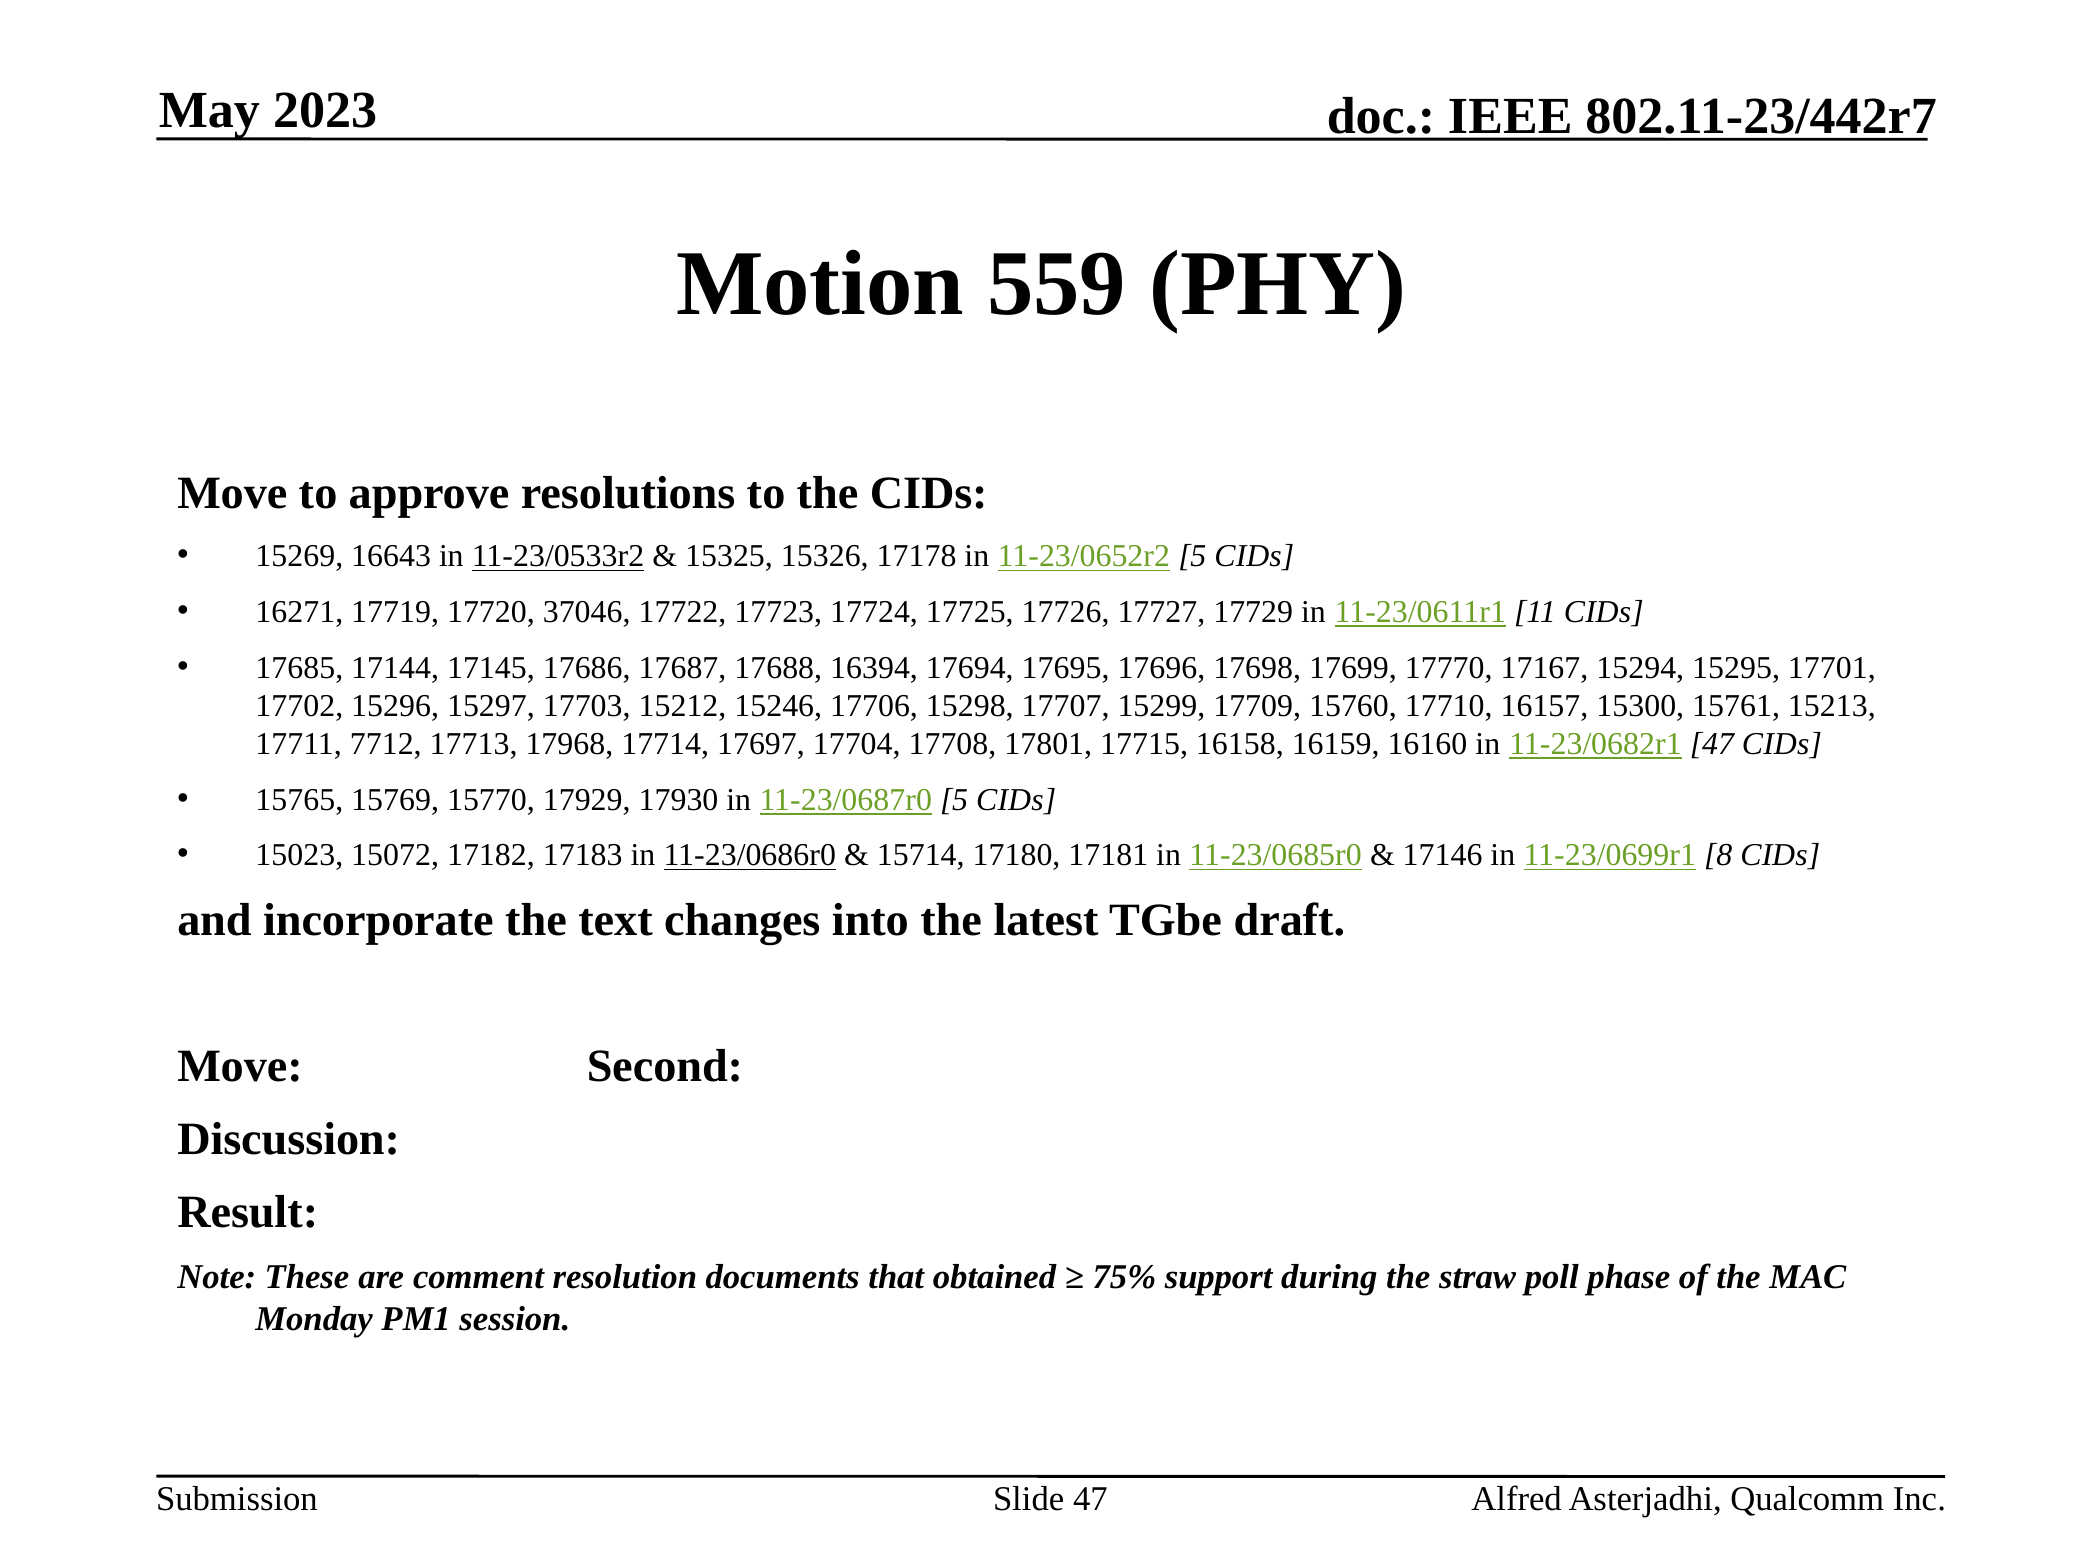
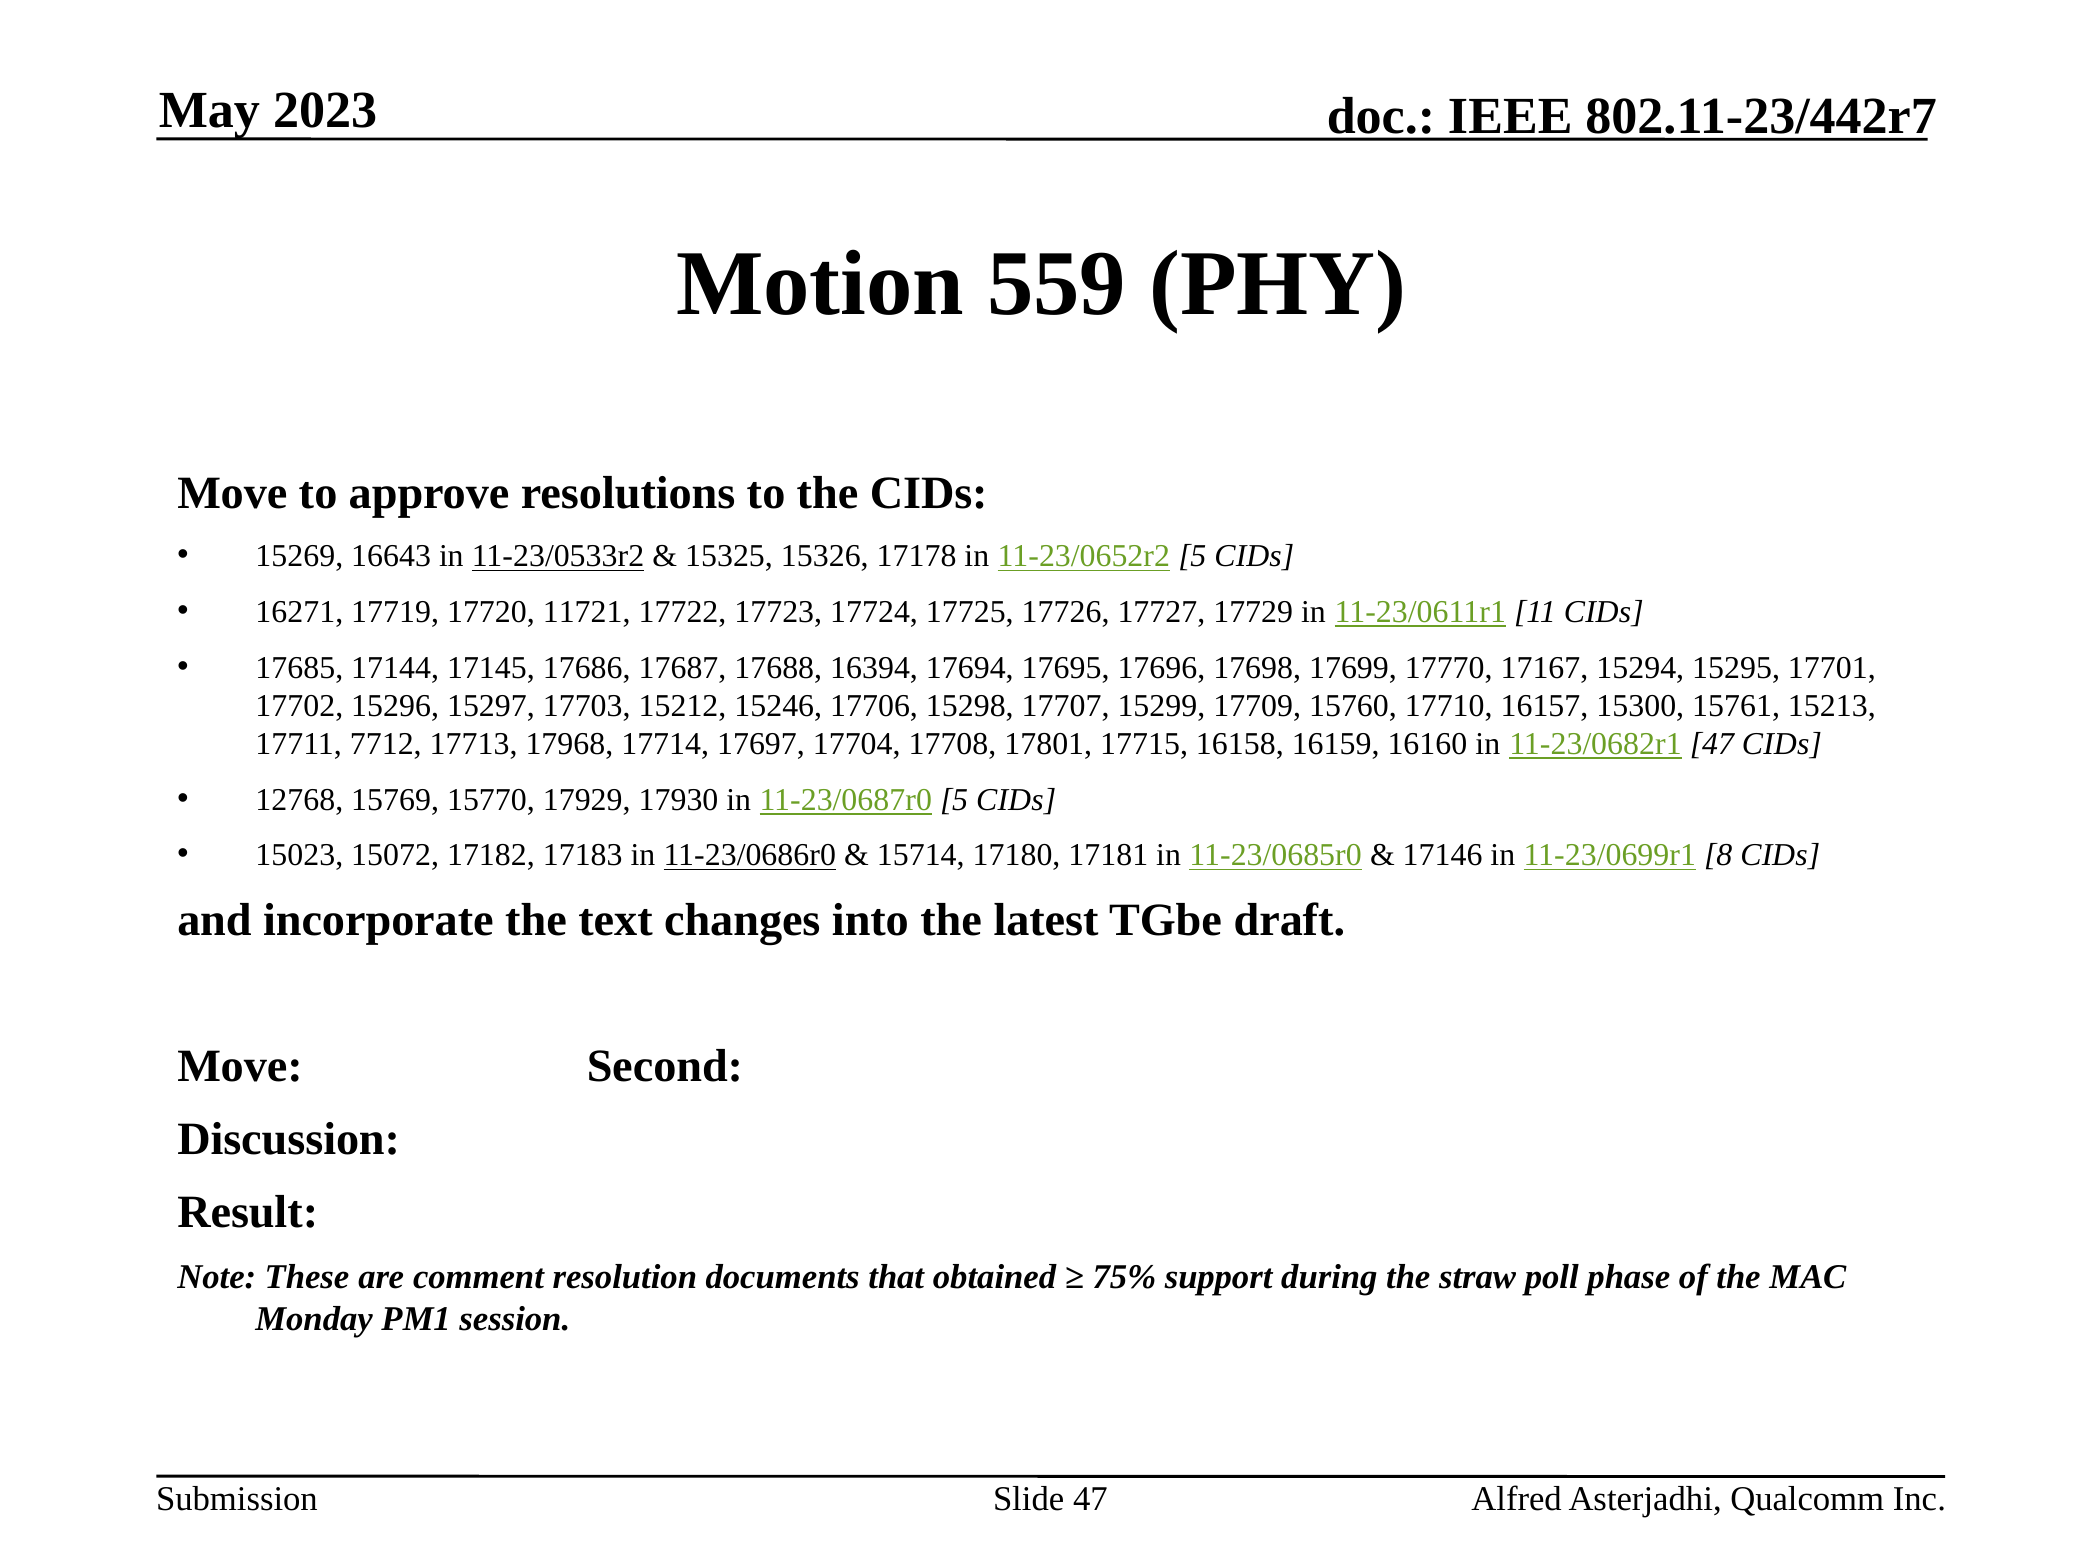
37046: 37046 -> 11721
15765: 15765 -> 12768
